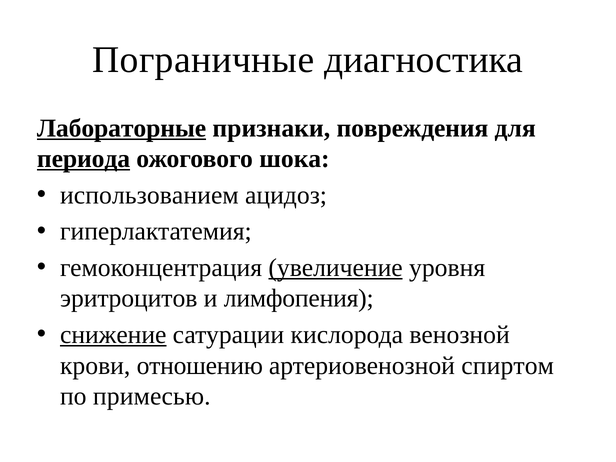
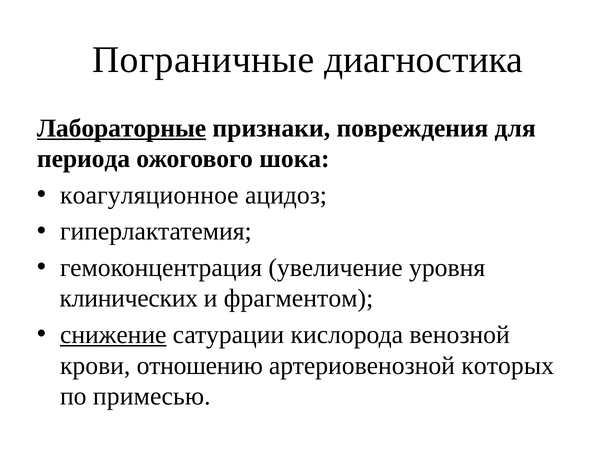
периода underline: present -> none
использованием: использованием -> коагуляционное
увеличение underline: present -> none
эритроцитов: эритроцитов -> клинических
лимфопения: лимфопения -> фрагментом
спиртом: спиртом -> которых
